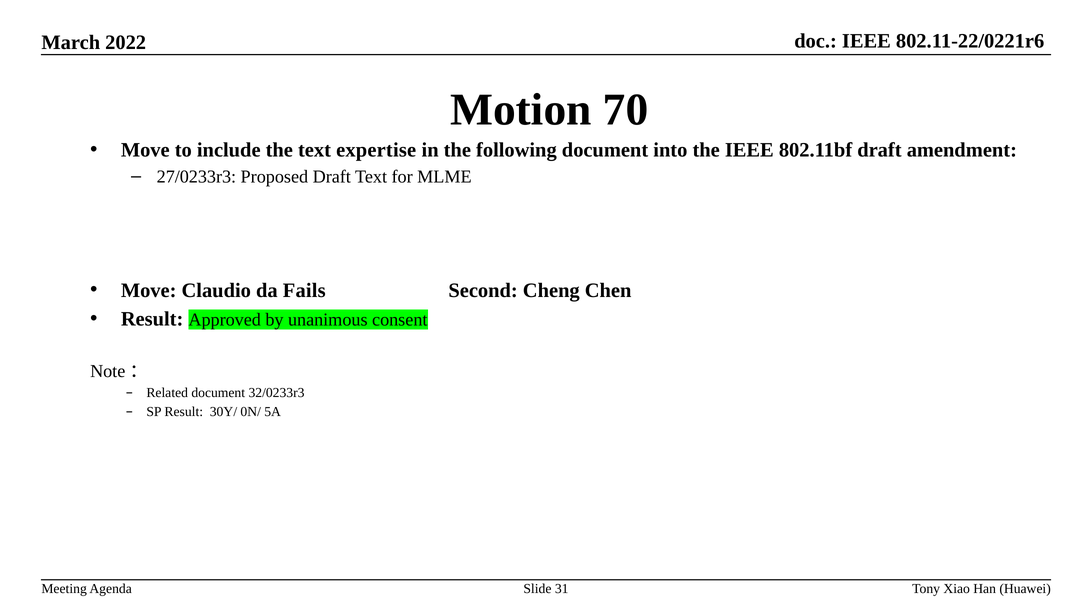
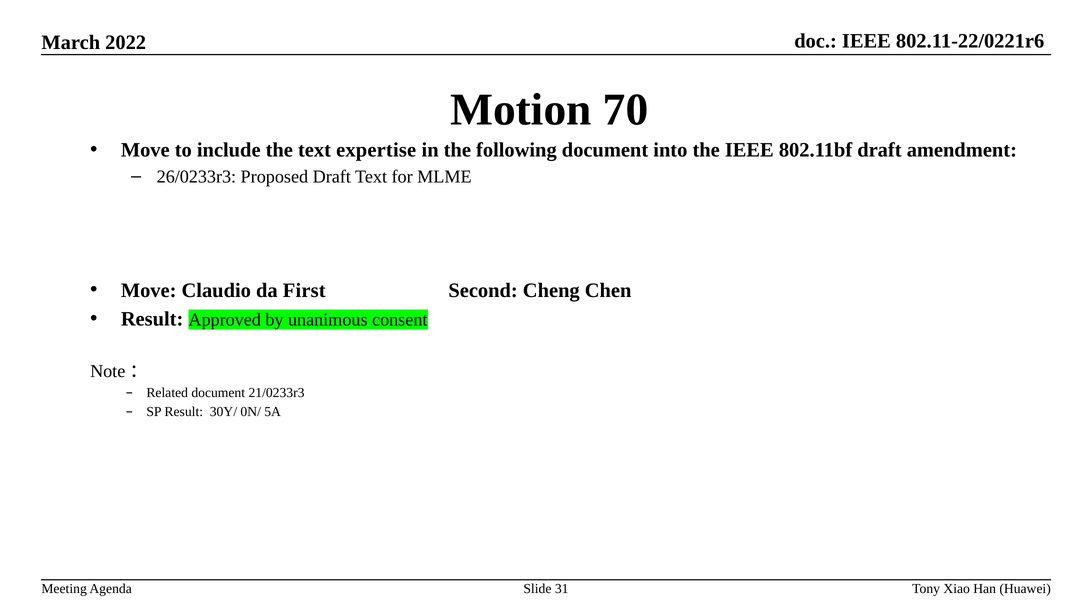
27/0233r3: 27/0233r3 -> 26/0233r3
Fails: Fails -> First
32/0233r3: 32/0233r3 -> 21/0233r3
